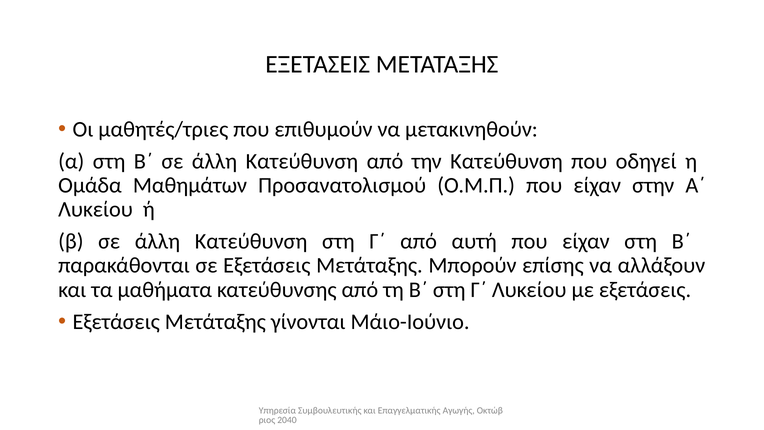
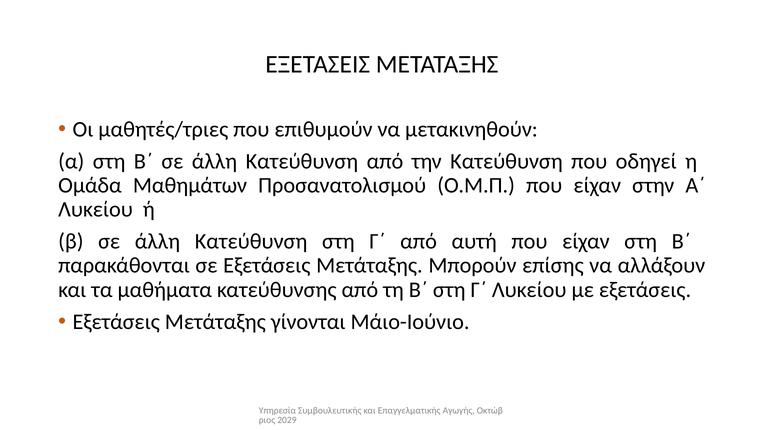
2040: 2040 -> 2029
